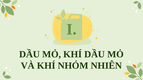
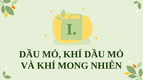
NHÓM: NHÓM -> MONG
